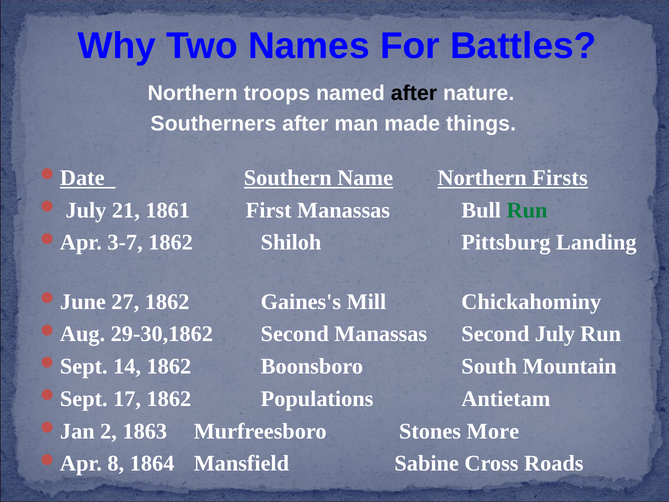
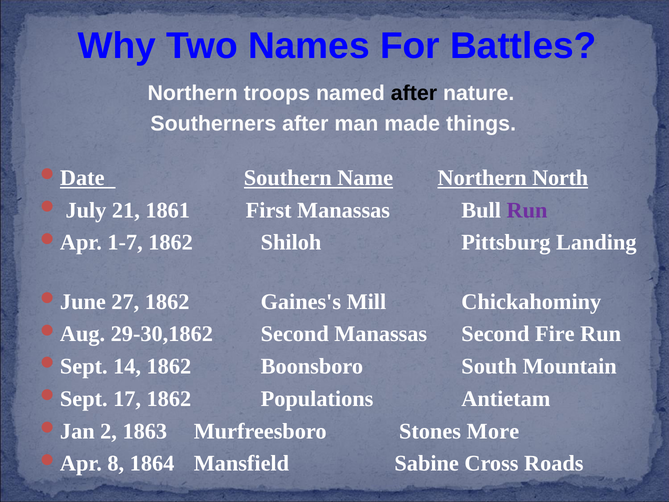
Firsts: Firsts -> North
Run at (527, 210) colour: green -> purple
3-7: 3-7 -> 1-7
Second July: July -> Fire
